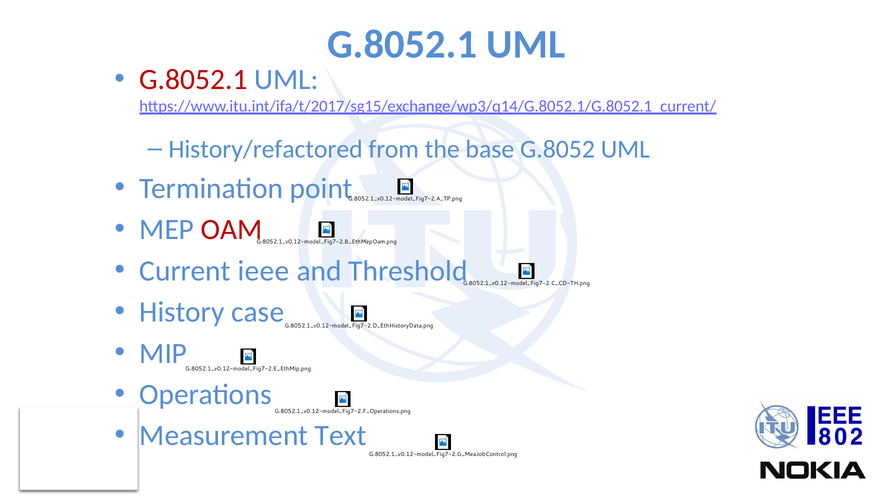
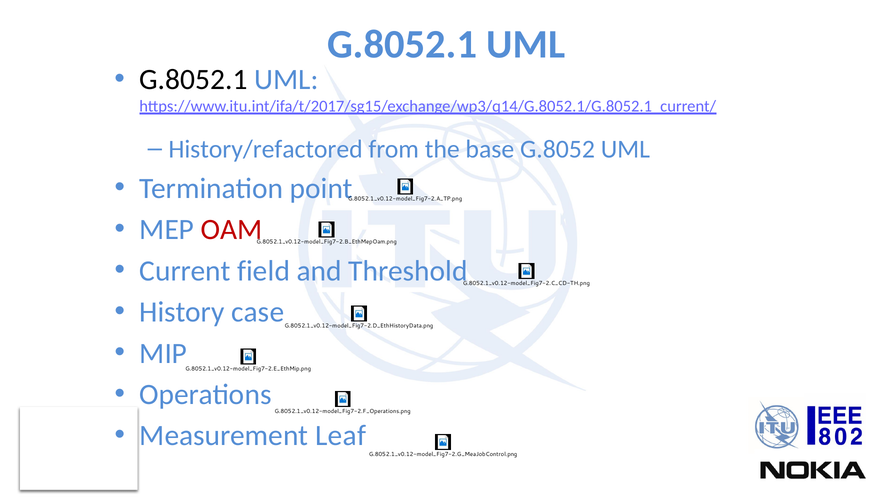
G.8052.1 at (193, 80) colour: red -> black
ieee: ieee -> field
Text: Text -> Leaf
